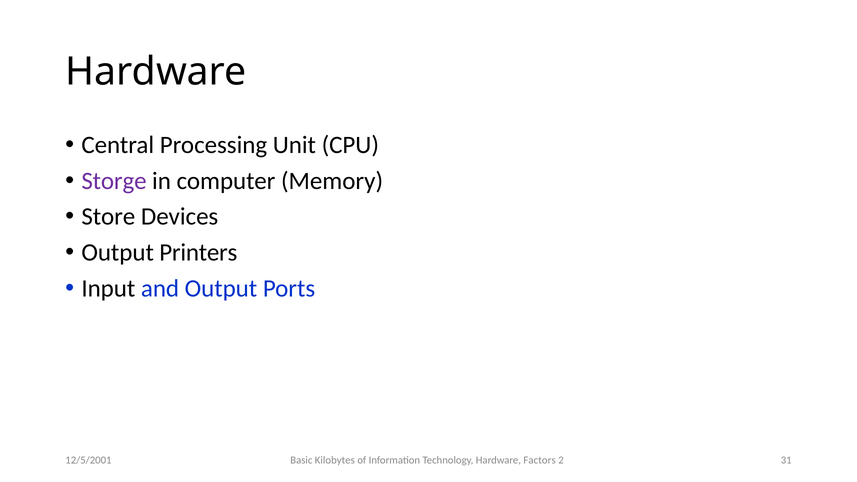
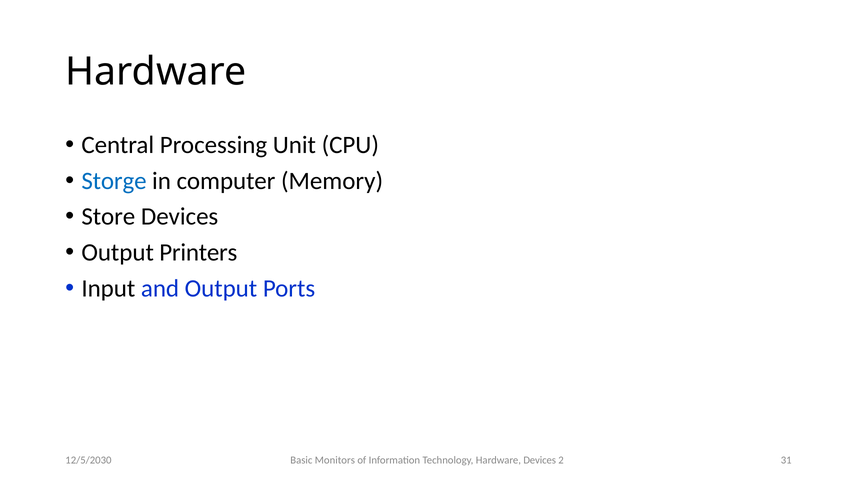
Storge colour: purple -> blue
Kilobytes: Kilobytes -> Monitors
Hardware Factors: Factors -> Devices
12/5/2001: 12/5/2001 -> 12/5/2030
